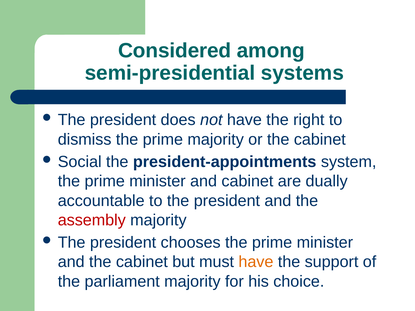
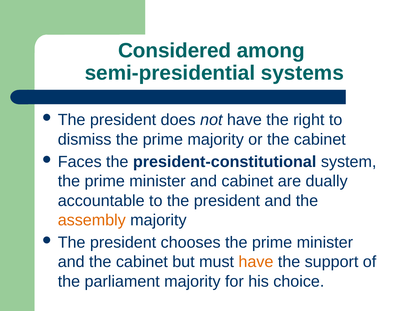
Social: Social -> Faces
president-appointments: president-appointments -> president-constitutional
assembly colour: red -> orange
